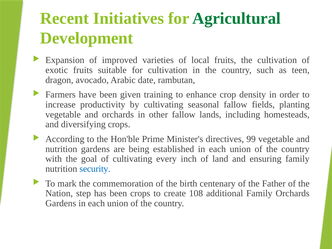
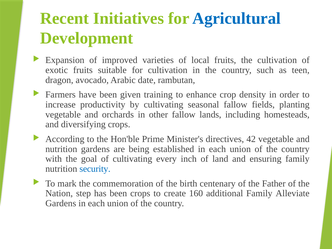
Agricultural colour: green -> blue
99: 99 -> 42
108: 108 -> 160
Family Orchards: Orchards -> Alleviate
